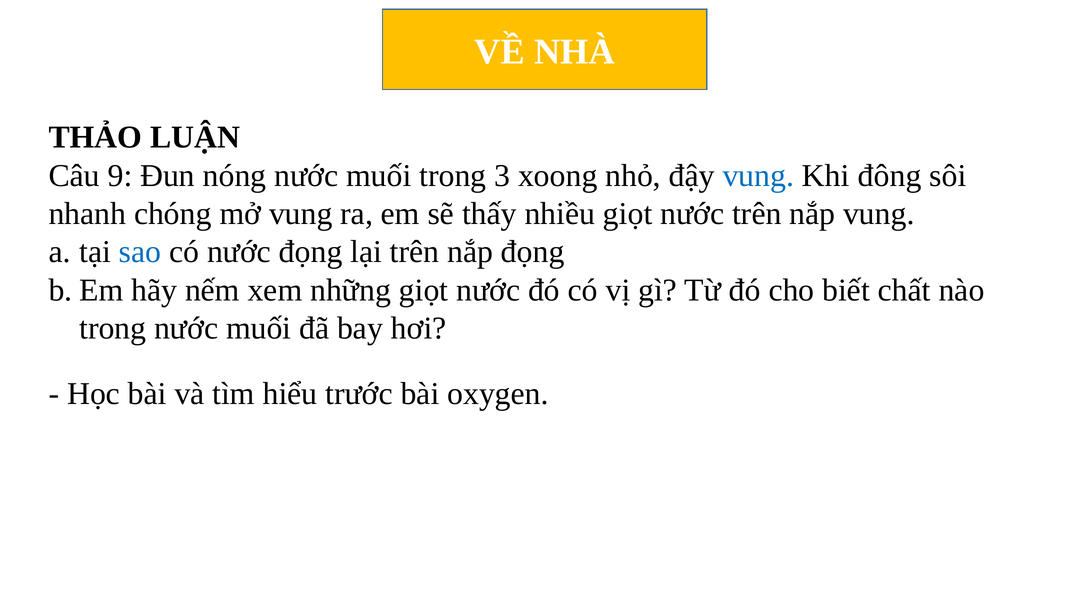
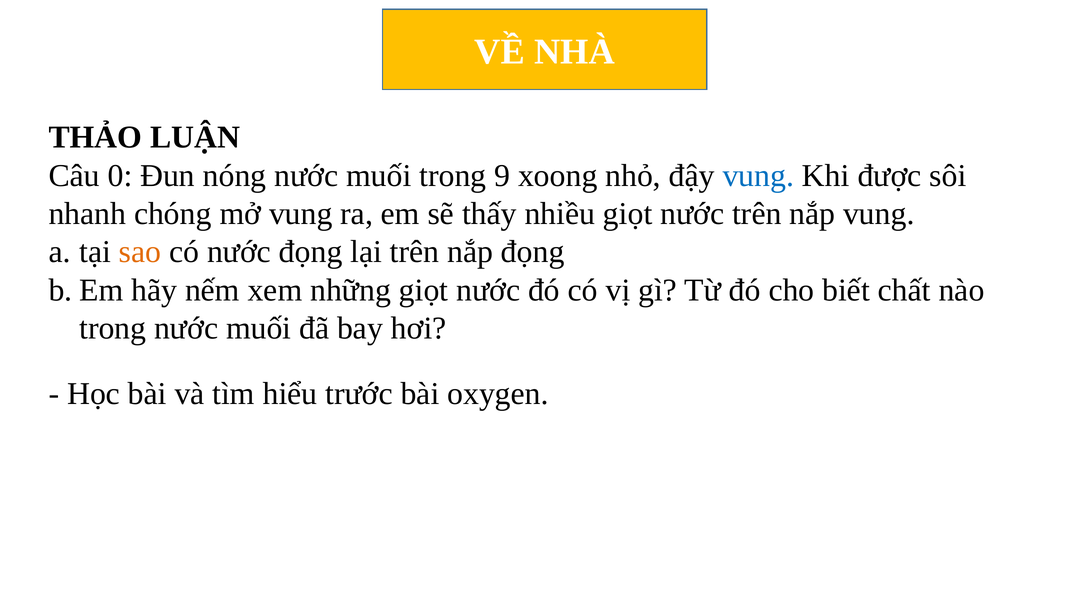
9: 9 -> 0
3: 3 -> 9
đông: đông -> được
sao colour: blue -> orange
